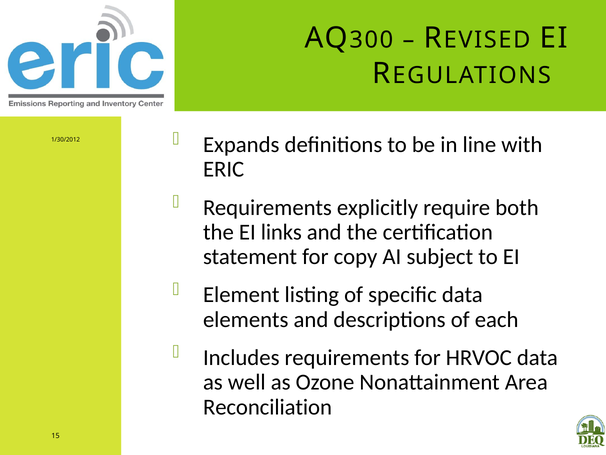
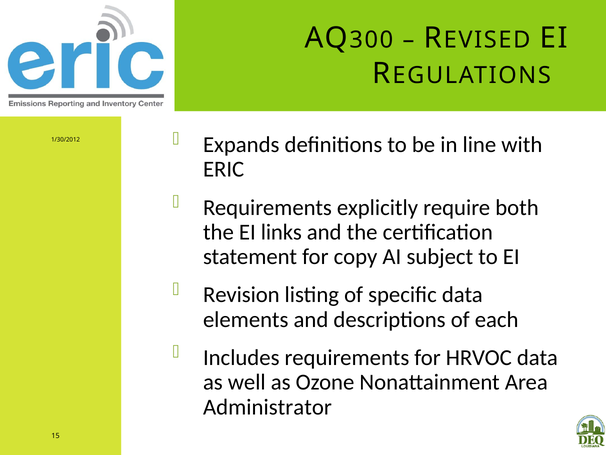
Element: Element -> Revision
Reconciliation: Reconciliation -> Administrator
